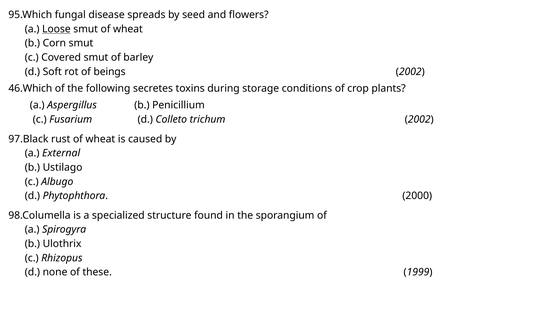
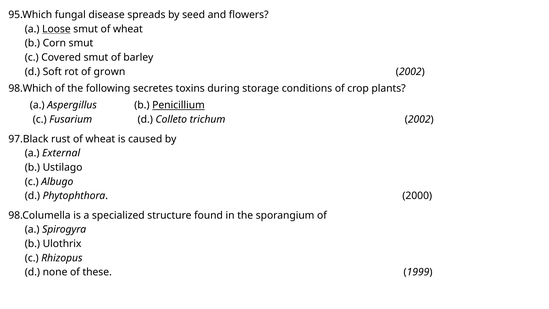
beings: beings -> grown
46.Which: 46.Which -> 98.Which
Penicillium underline: none -> present
